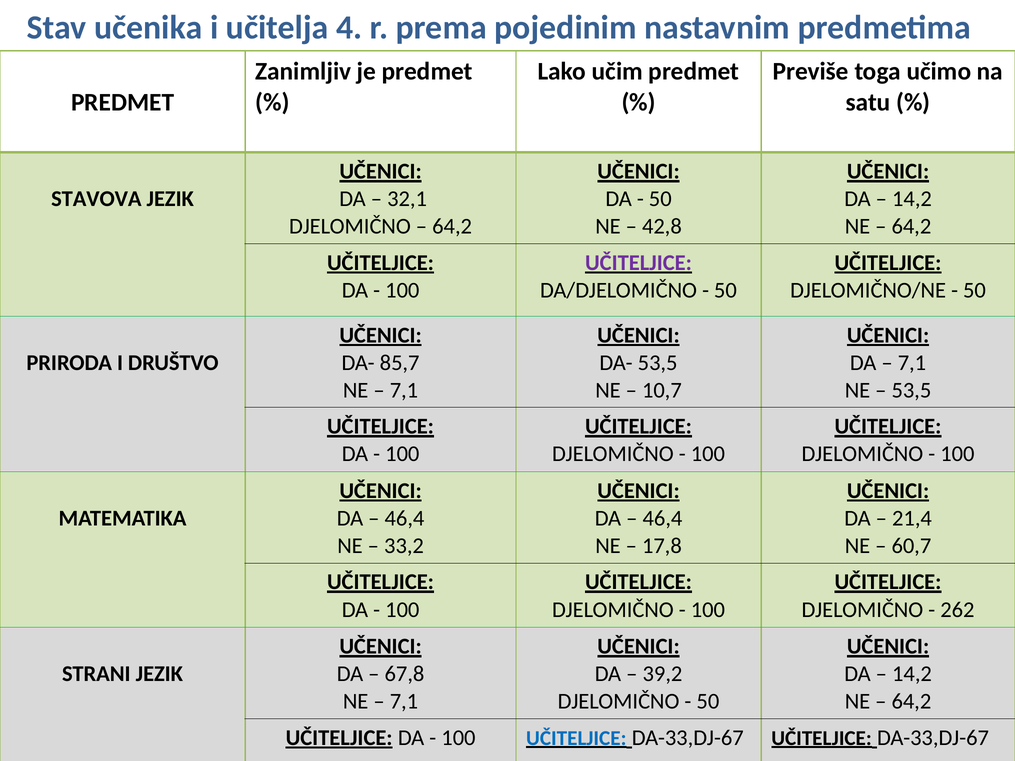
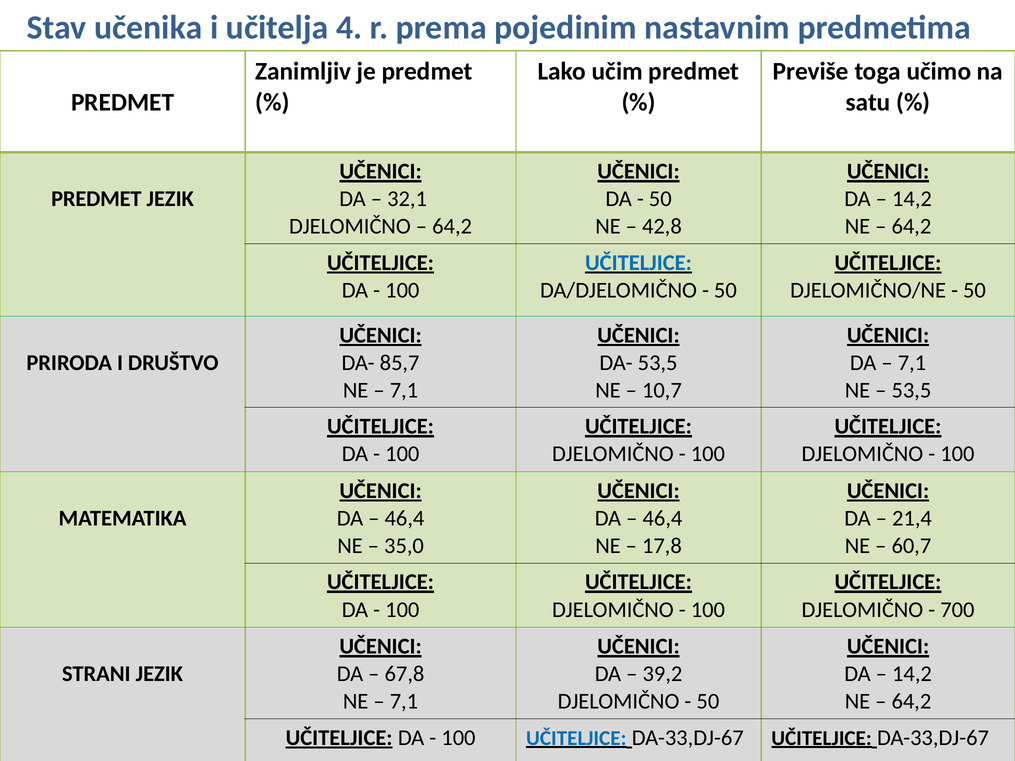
STAVOVA at (96, 199): STAVOVA -> PREDMET
UČITELJICE at (638, 263) colour: purple -> blue
33,2: 33,2 -> 35,0
262: 262 -> 700
